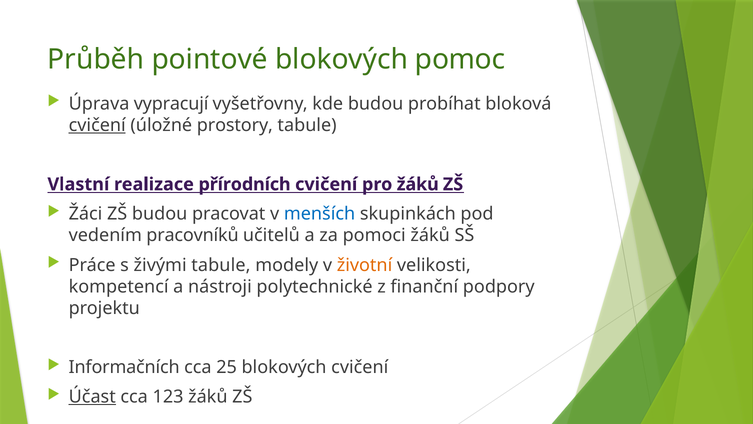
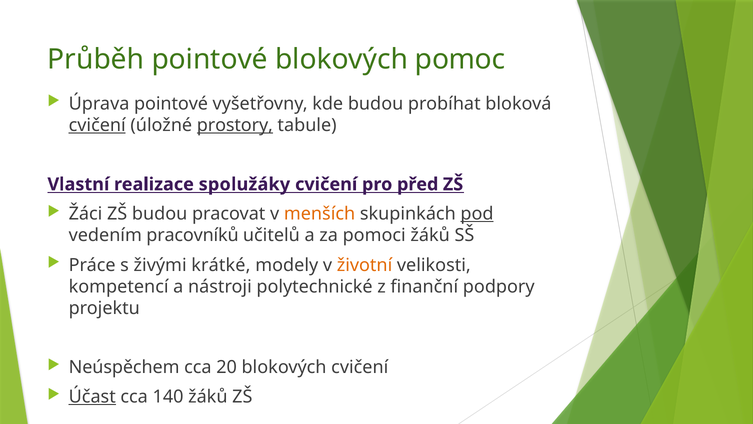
Úprava vypracují: vypracují -> pointové
prostory underline: none -> present
přírodních: přírodních -> spolužáky
pro žáků: žáků -> před
menších colour: blue -> orange
pod underline: none -> present
živými tabule: tabule -> krátké
Informačních: Informačních -> Neúspěchem
25: 25 -> 20
123: 123 -> 140
